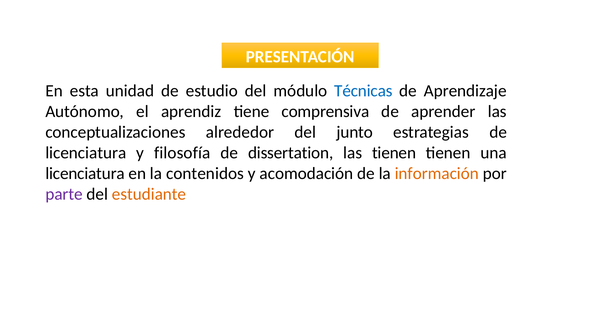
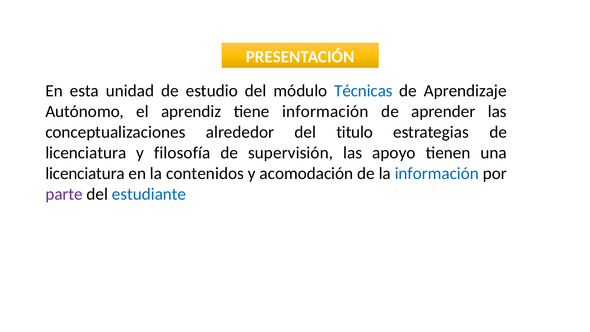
tiene comprensiva: comprensiva -> información
junto: junto -> titulo
dissertation: dissertation -> supervisión
las tienen: tienen -> apoyo
información at (437, 174) colour: orange -> blue
estudiante colour: orange -> blue
